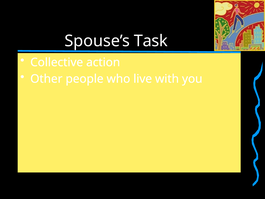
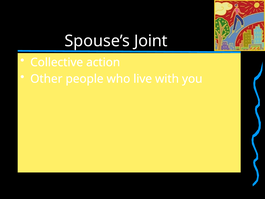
Task: Task -> Joint
